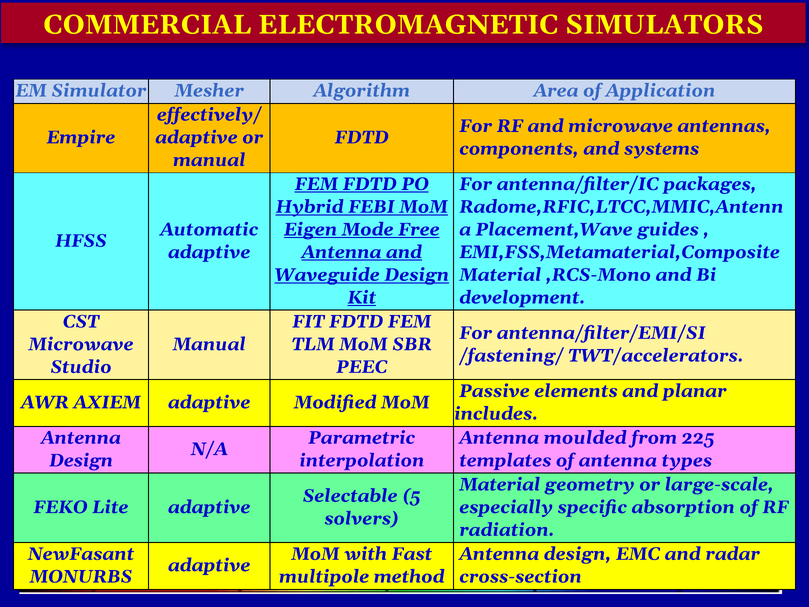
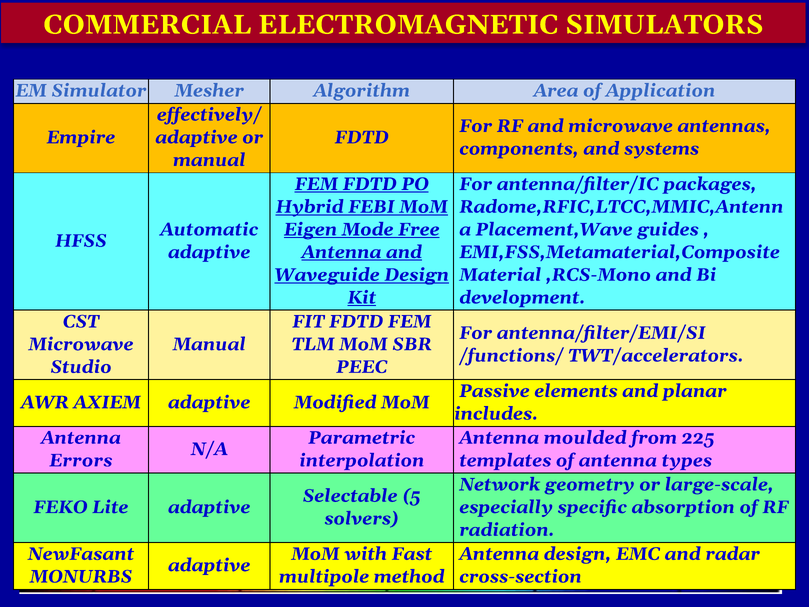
/fastening/: /fastening/ -> /functions/
Design at (81, 460): Design -> Errors
Material at (500, 484): Material -> Network
